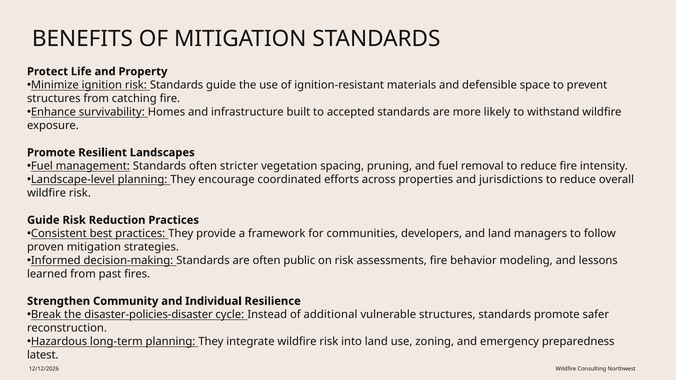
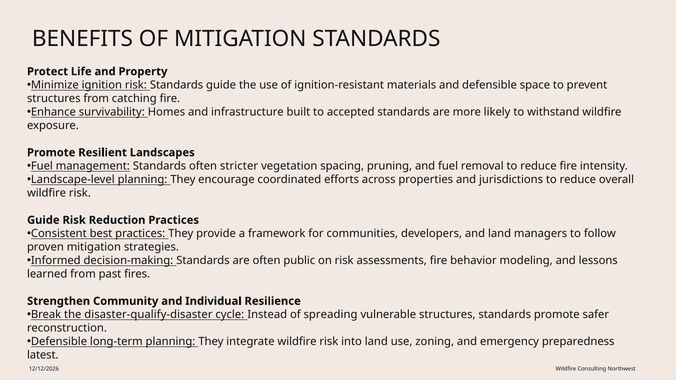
disaster-policies-disaster: disaster-policies-disaster -> disaster-qualify-disaster
additional: additional -> spreading
Hazardous at (59, 342): Hazardous -> Defensible
